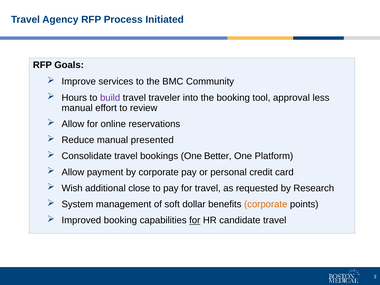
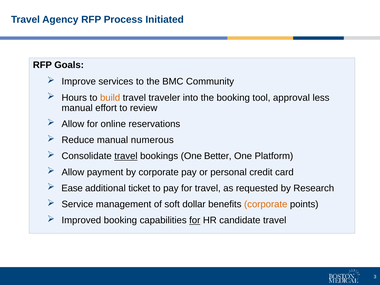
build colour: purple -> orange
presented: presented -> numerous
travel at (126, 156) underline: none -> present
Wish: Wish -> Ease
close: close -> ticket
System: System -> Service
